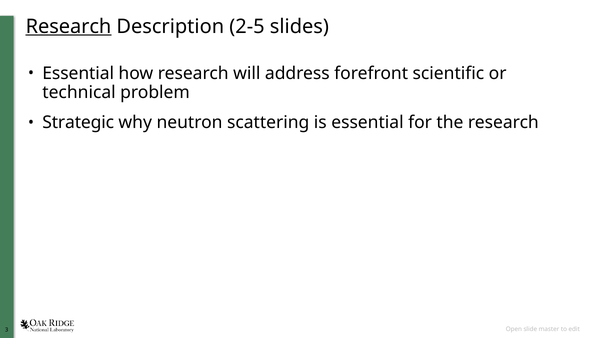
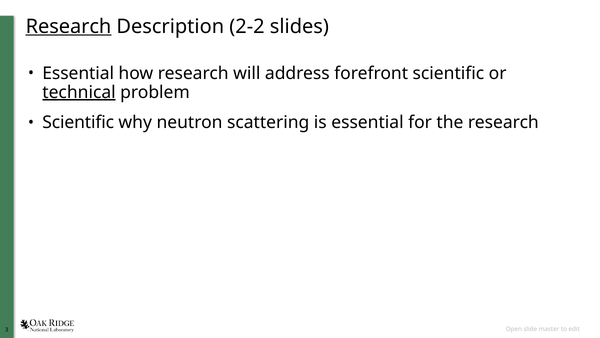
2-5: 2-5 -> 2-2
technical underline: none -> present
Strategic at (78, 122): Strategic -> Scientific
